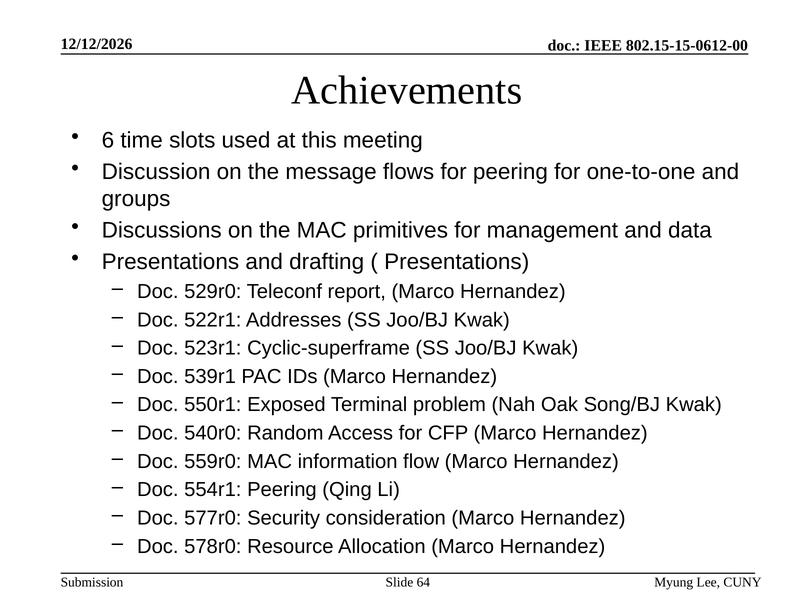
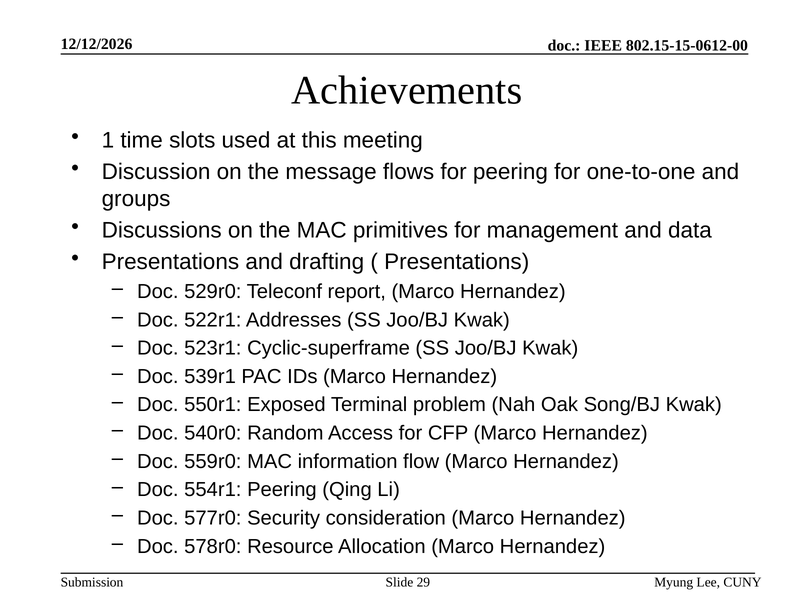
6: 6 -> 1
64: 64 -> 29
